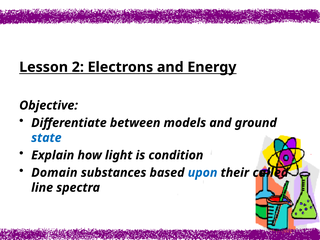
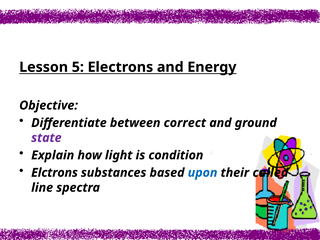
2: 2 -> 5
models: models -> correct
state colour: blue -> purple
Domain: Domain -> Elctrons
